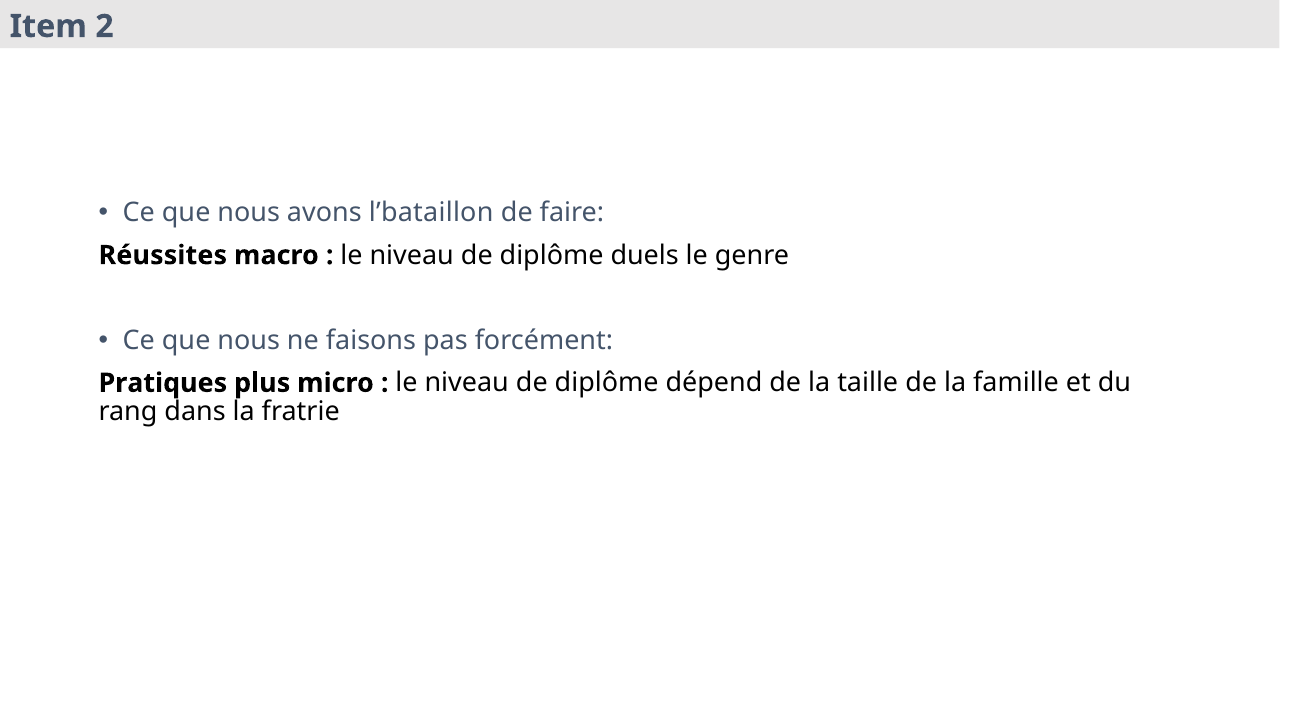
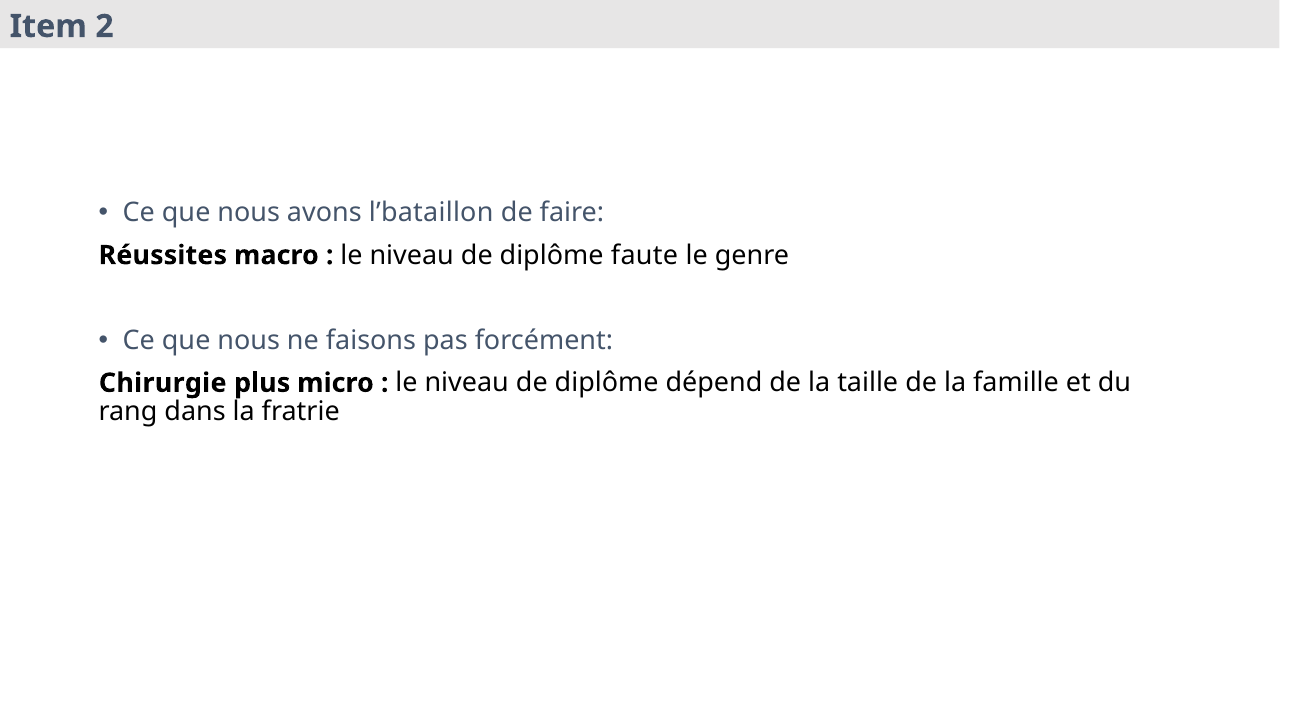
duels: duels -> faute
Pratiques: Pratiques -> Chirurgie
